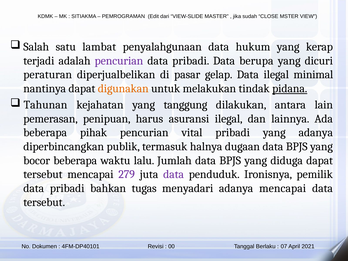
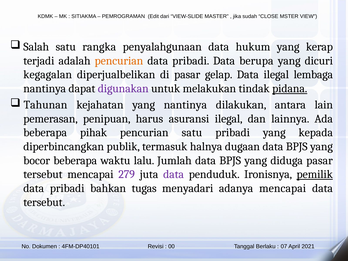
lambat: lambat -> rangka
pencurian at (119, 61) colour: purple -> orange
peraturan: peraturan -> kegagalan
minimal: minimal -> lembaga
digunakan colour: orange -> purple
yang tanggung: tanggung -> nantinya
pencurian vital: vital -> satu
yang adanya: adanya -> kepada
diduga dapat: dapat -> pasar
pemilik underline: none -> present
